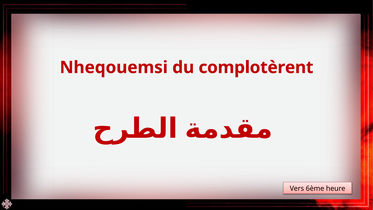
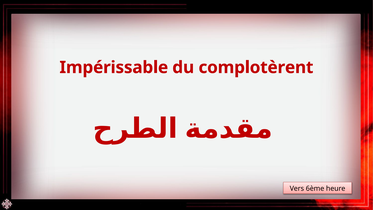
Nheqouemsi: Nheqouemsi -> Impérissable
